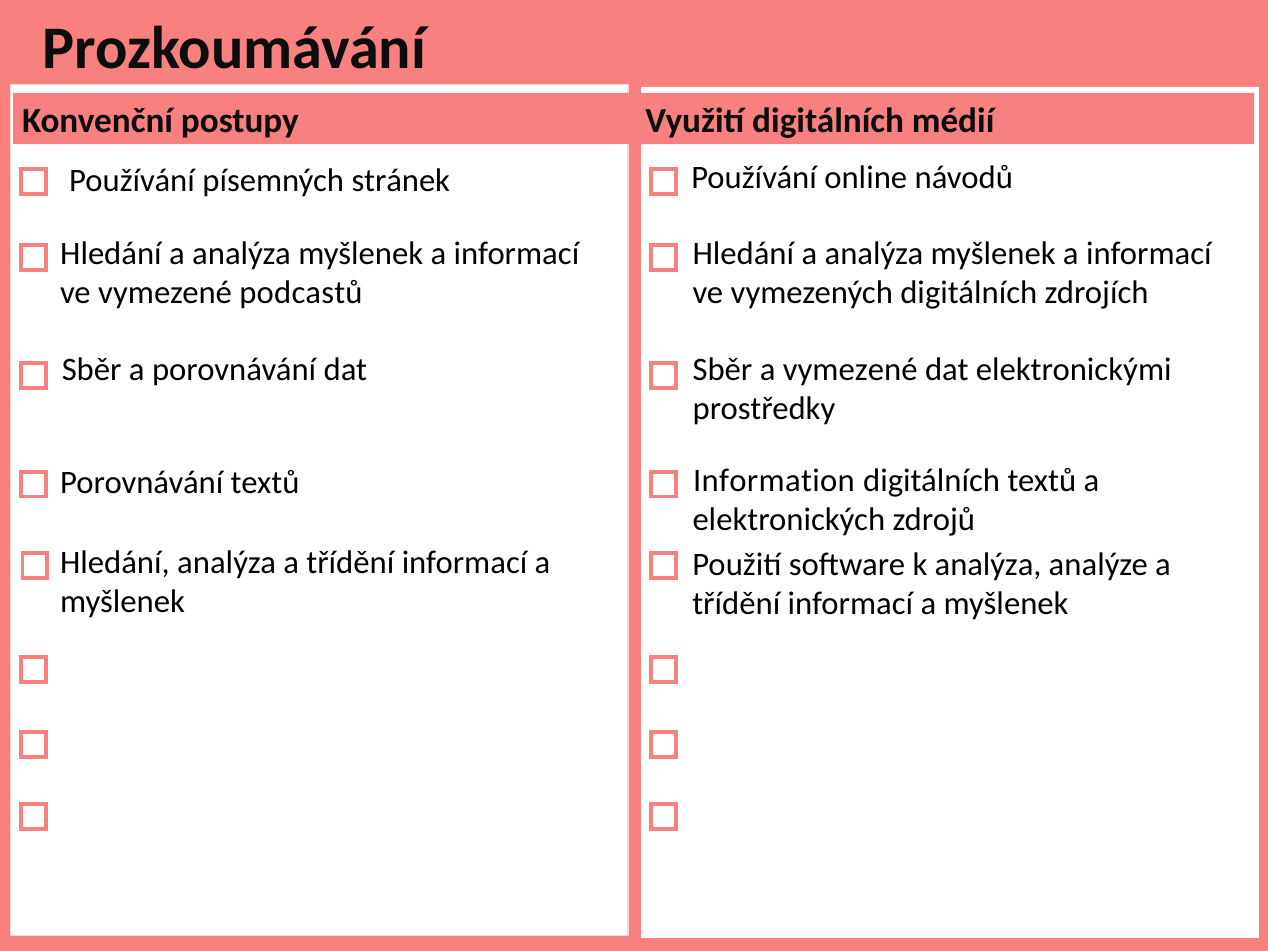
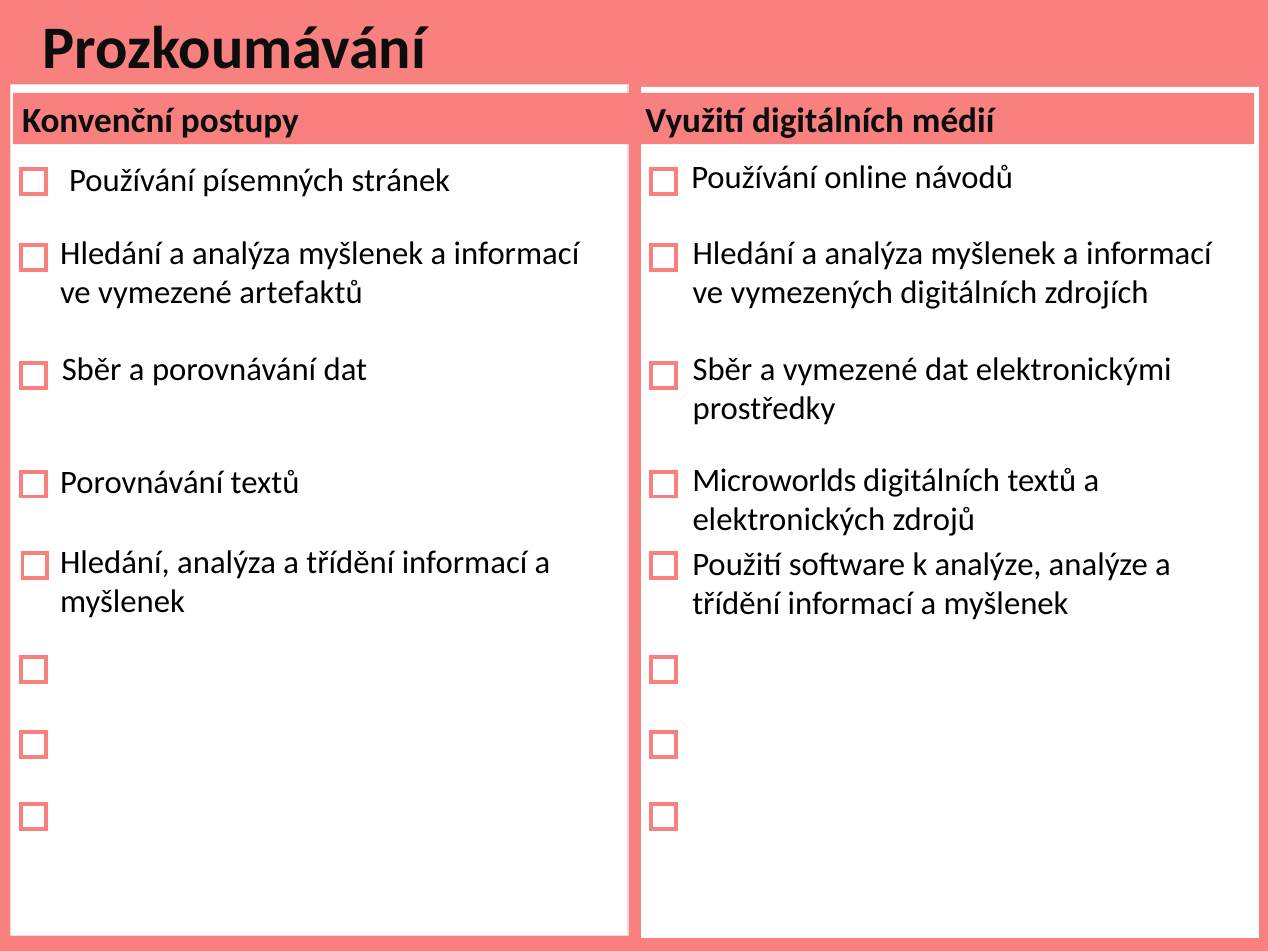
podcastů: podcastů -> artefaktů
Information at (774, 480): Information -> Microworlds
k analýza: analýza -> analýze
